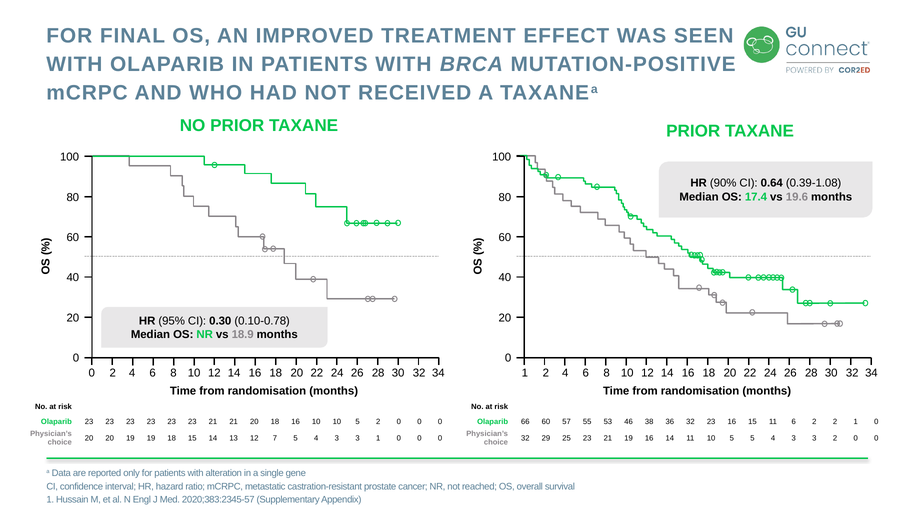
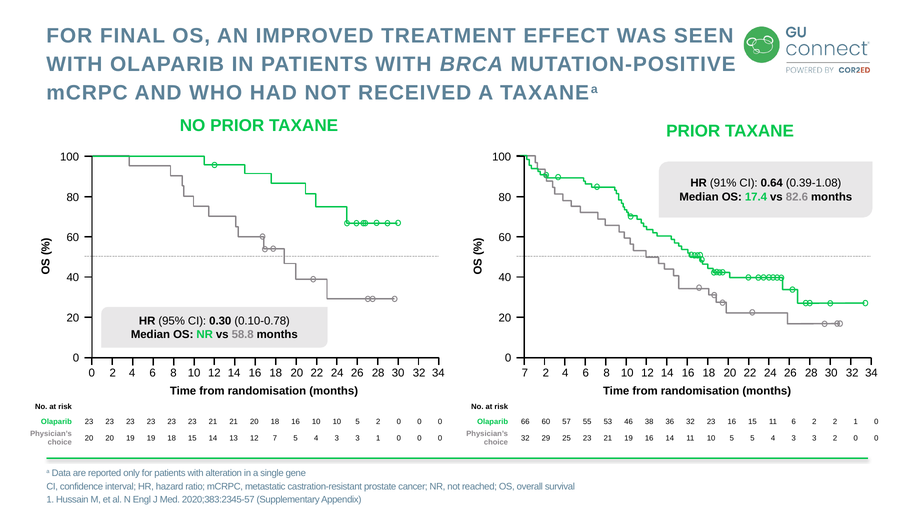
90%: 90% -> 91%
19.6: 19.6 -> 82.6
18.9: 18.9 -> 58.8
4 1: 1 -> 7
